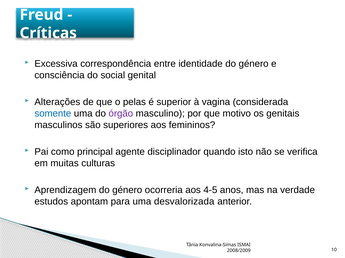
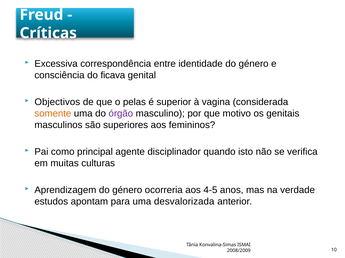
social: social -> ficava
Alterações: Alterações -> Objectivos
somente colour: blue -> orange
